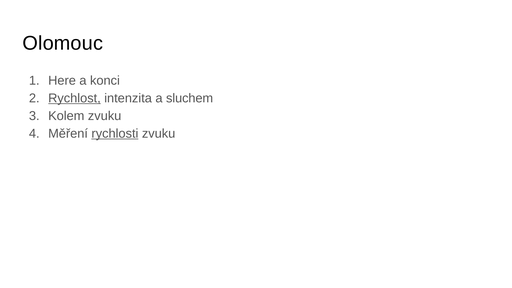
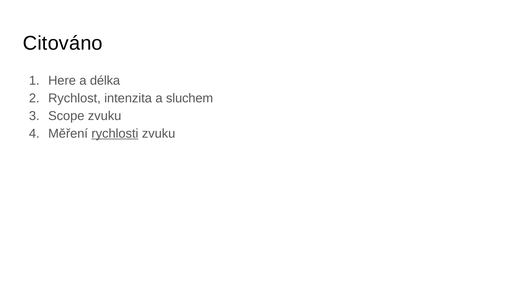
Olomouc: Olomouc -> Citováno
konci: konci -> délka
Rychlost underline: present -> none
Kolem: Kolem -> Scope
